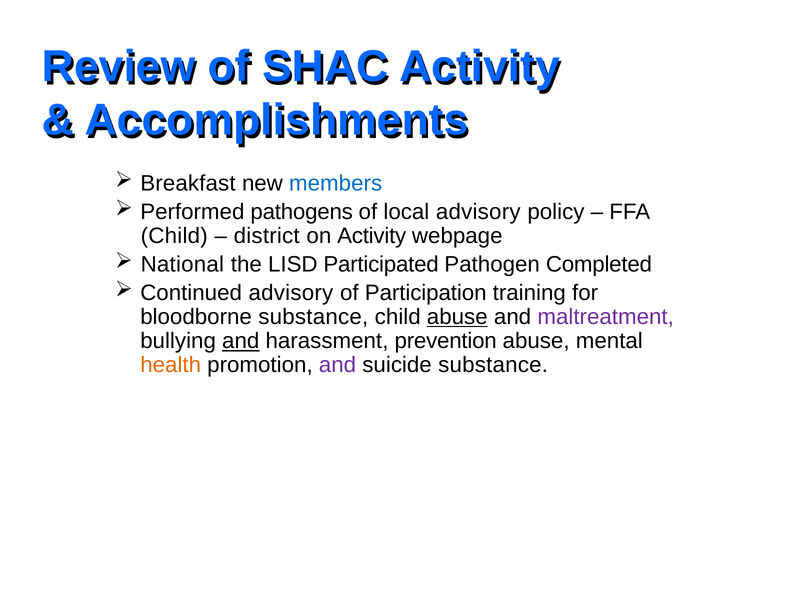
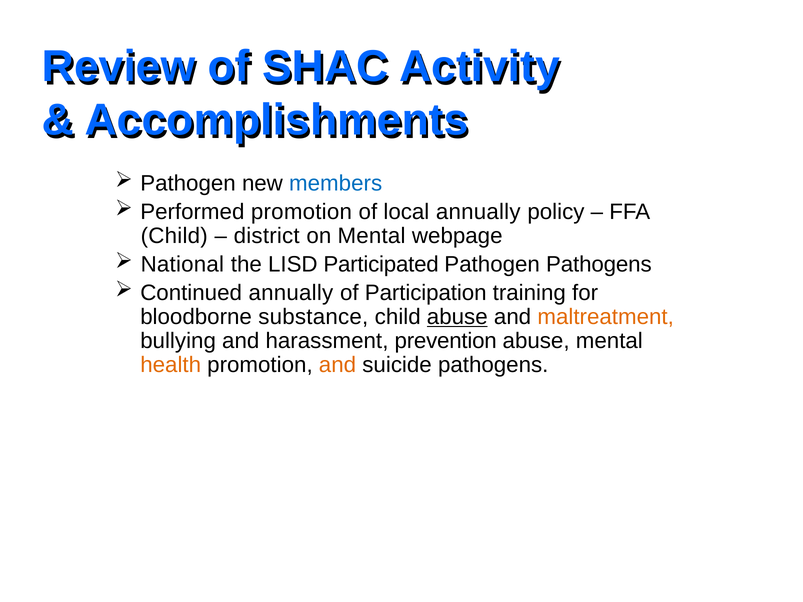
Breakfast at (188, 183): Breakfast -> Pathogen
Performed pathogens: pathogens -> promotion
local advisory: advisory -> annually
on Activity: Activity -> Mental
Pathogen Completed: Completed -> Pathogens
Continued advisory: advisory -> annually
maltreatment colour: purple -> orange
and at (241, 341) underline: present -> none
and at (337, 365) colour: purple -> orange
suicide substance: substance -> pathogens
